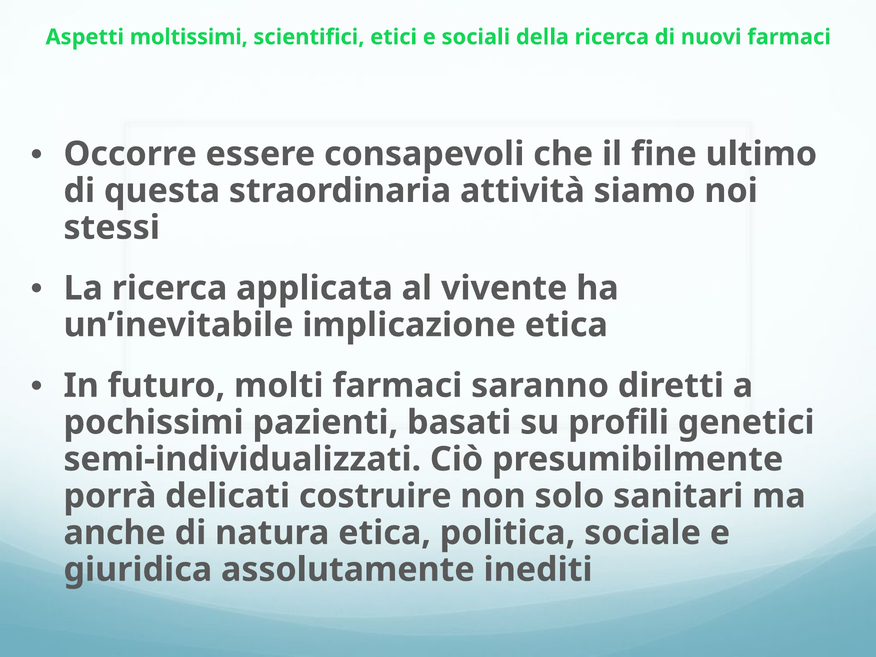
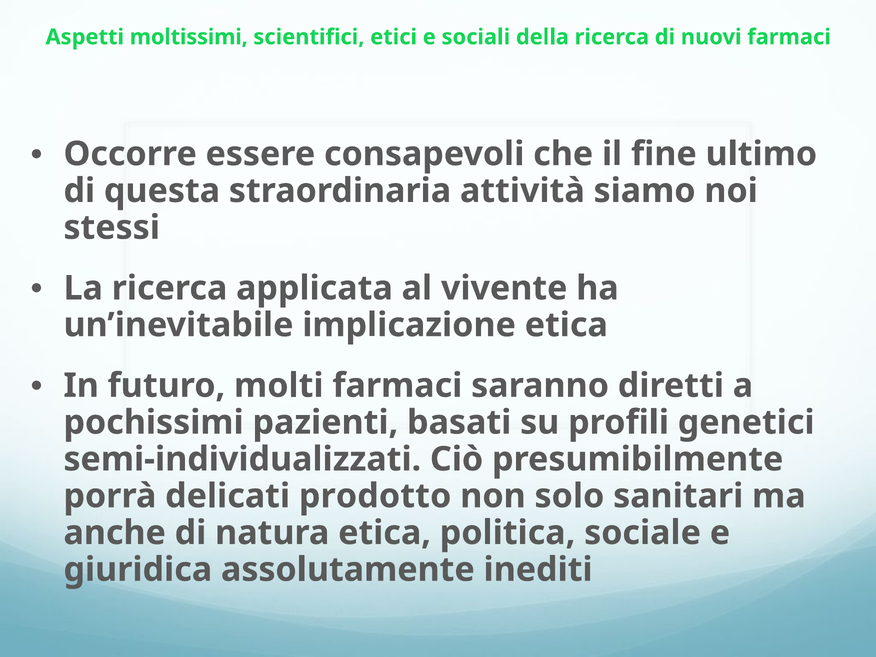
costruire: costruire -> prodotto
